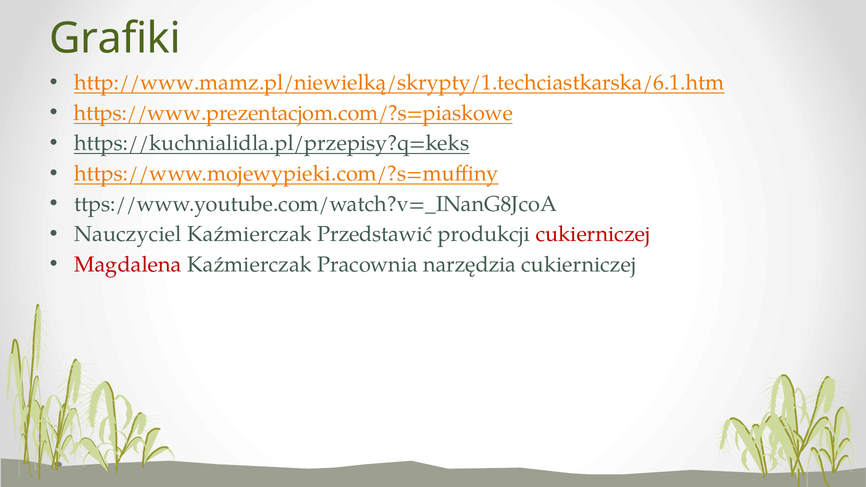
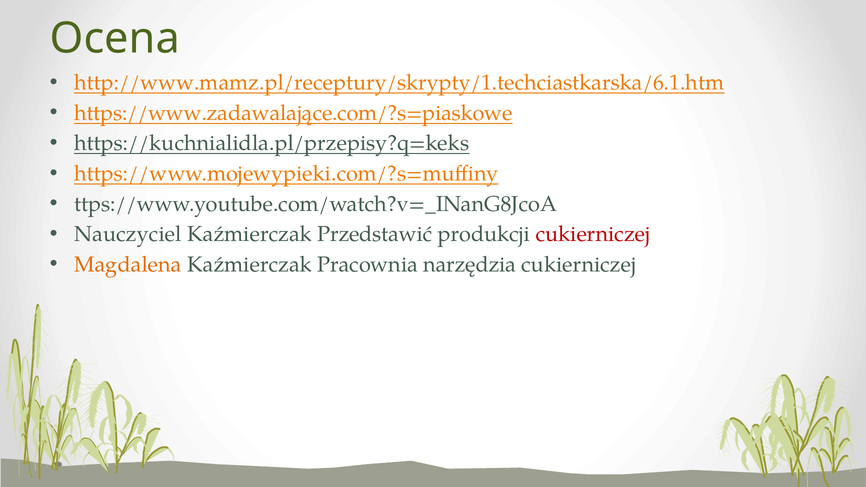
Grafiki: Grafiki -> Ocena
http://www.mamz.pl/niewielką/skrypty/1.techciastkarska/6.1.htm: http://www.mamz.pl/niewielką/skrypty/1.techciastkarska/6.1.htm -> http://www.mamz.pl/receptury/skrypty/1.techciastkarska/6.1.htm
https://www.prezentacjom.com/?s=piaskowe: https://www.prezentacjom.com/?s=piaskowe -> https://www.zadawalające.com/?s=piaskowe
Magdalena colour: red -> orange
